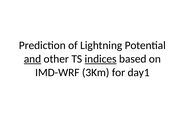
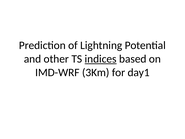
and underline: present -> none
